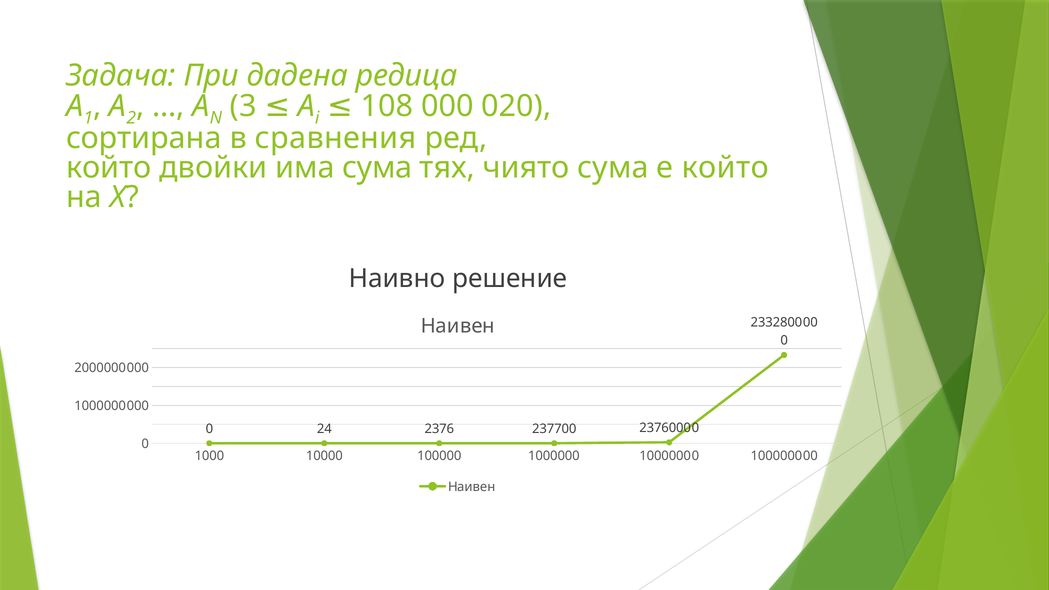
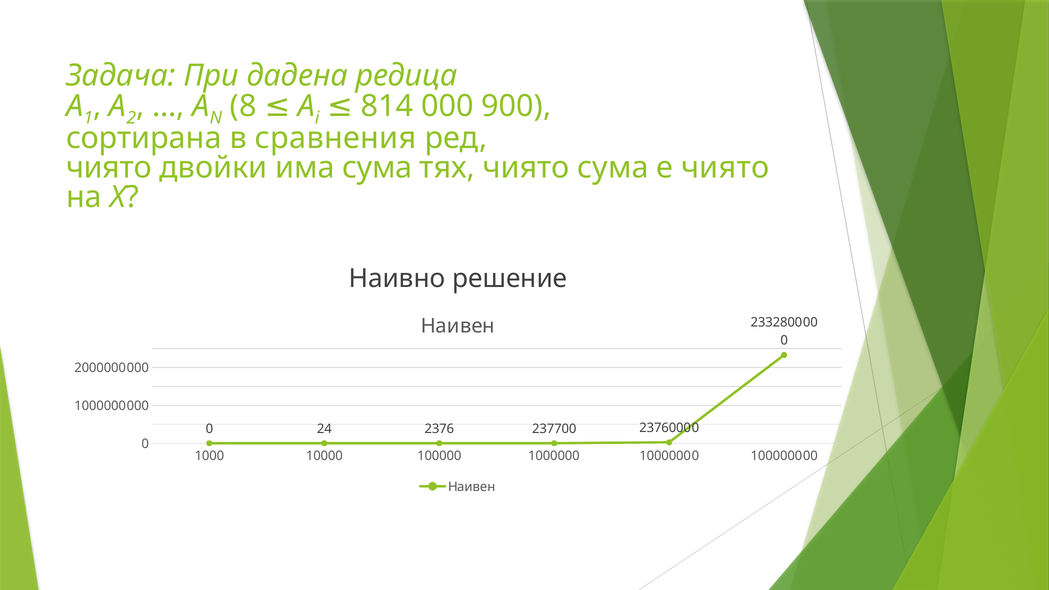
3: 3 -> 8
108: 108 -> 814
020: 020 -> 900
който at (109, 168): който -> чиято
е който: който -> чиято
